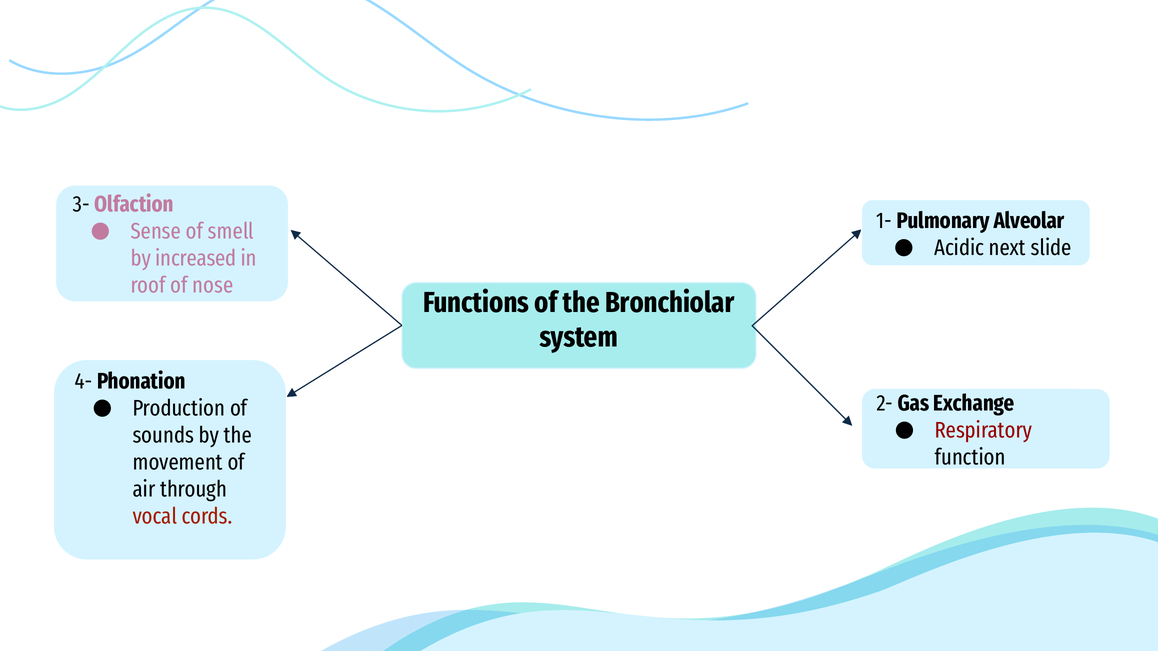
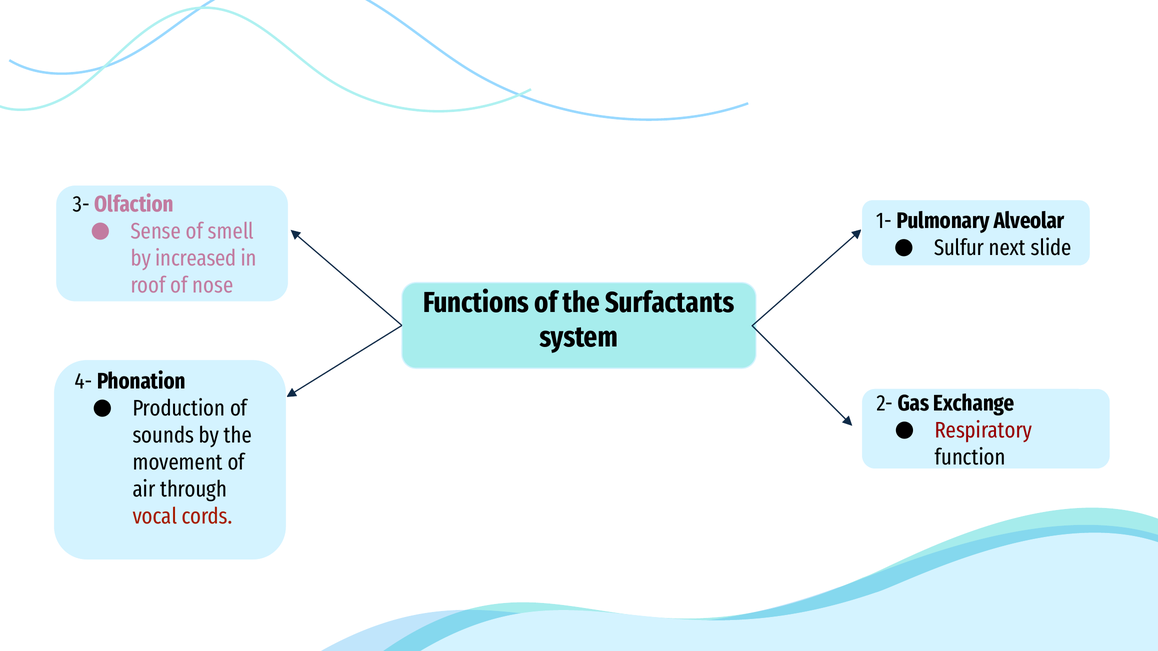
Acidic: Acidic -> Sulfur
Bronchiolar: Bronchiolar -> Surfactants
